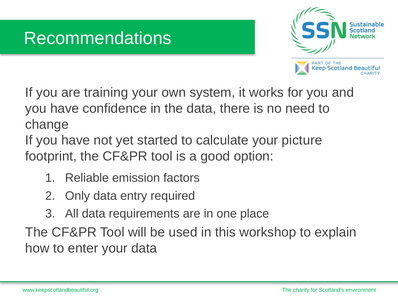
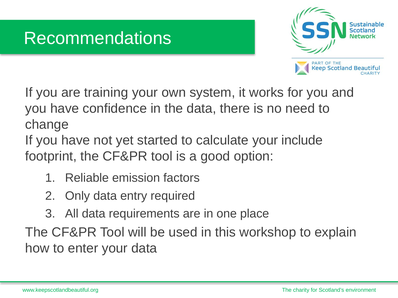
picture: picture -> include
